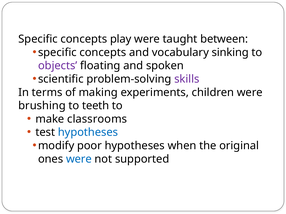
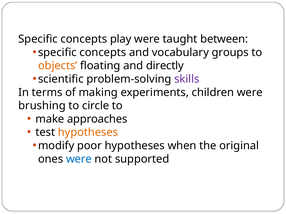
sinking: sinking -> groups
objects colour: purple -> orange
spoken: spoken -> directly
teeth: teeth -> circle
classrooms: classrooms -> approaches
hypotheses at (88, 133) colour: blue -> orange
